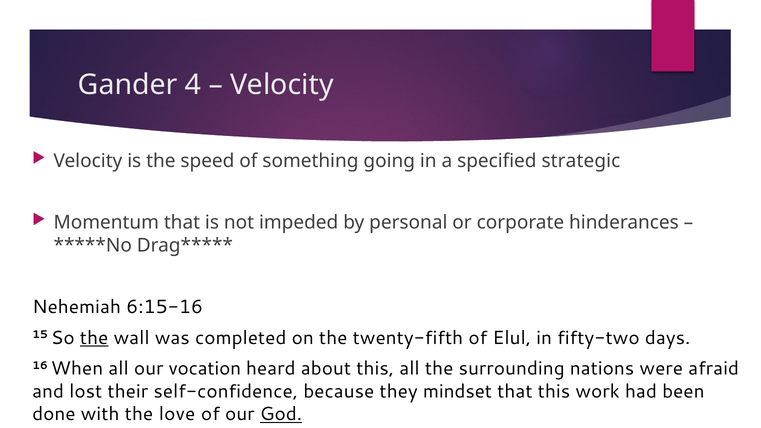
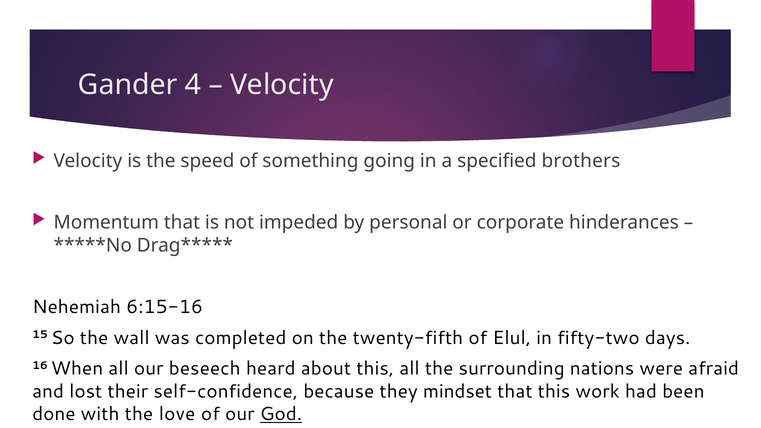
strategic: strategic -> brothers
the at (94, 338) underline: present -> none
vocation: vocation -> beseech
